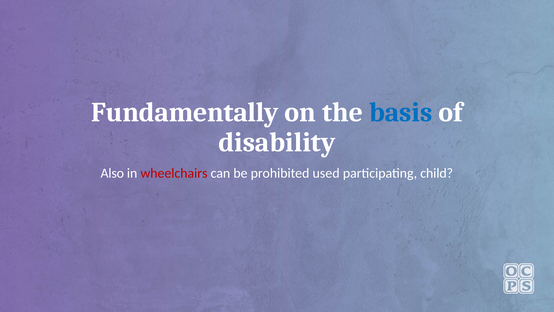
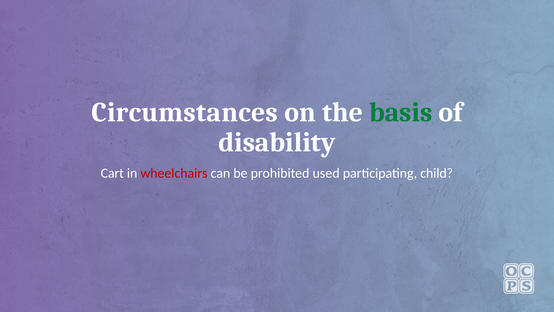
Fundamentally: Fundamentally -> Circumstances
basis colour: blue -> green
Also: Also -> Cart
